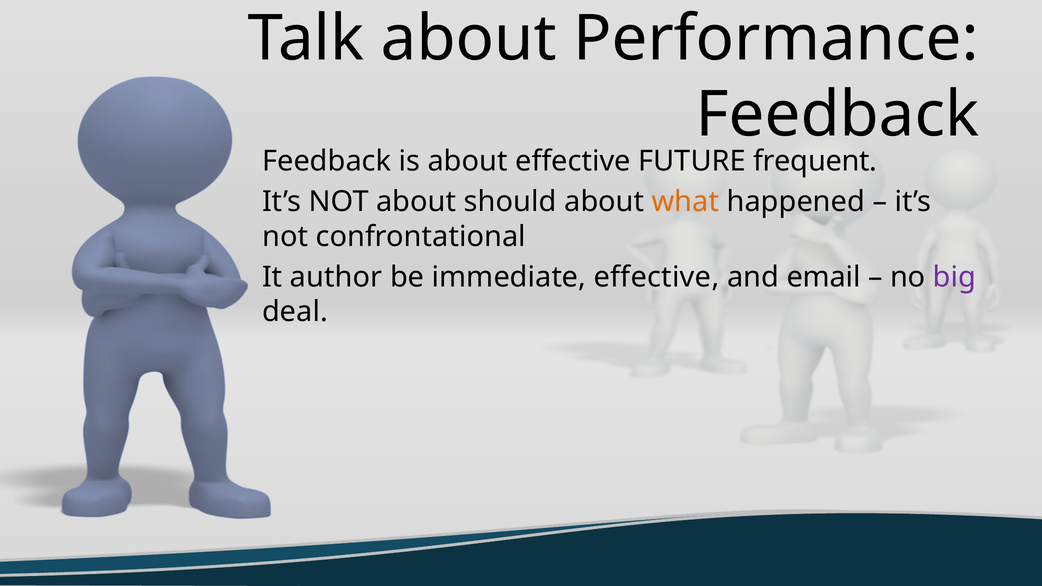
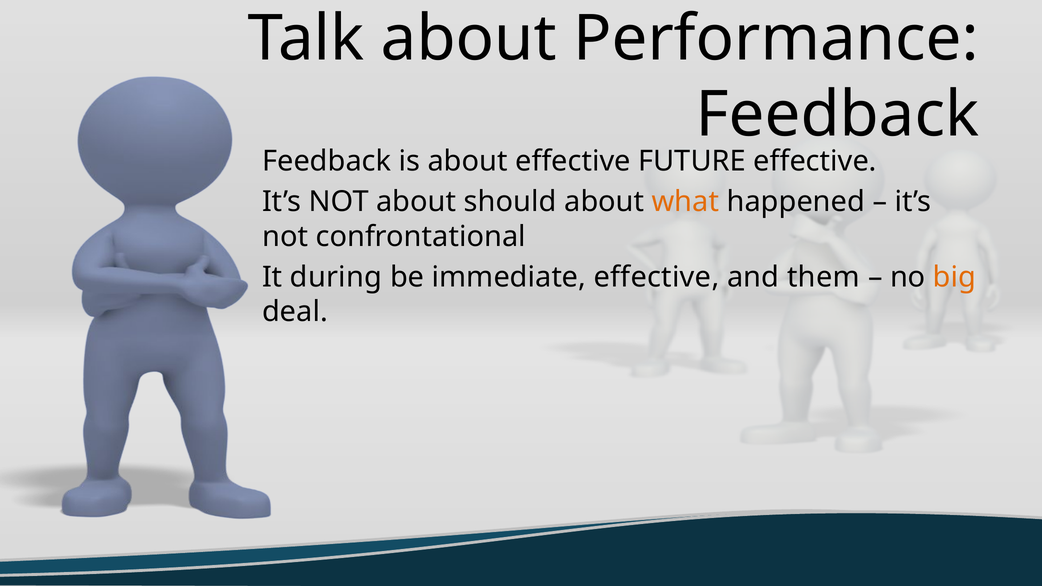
FUTURE frequent: frequent -> effective
author: author -> during
email: email -> them
big colour: purple -> orange
